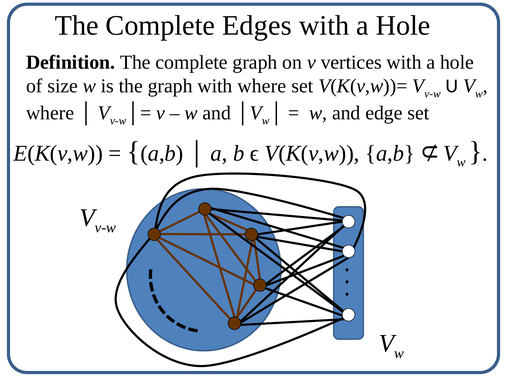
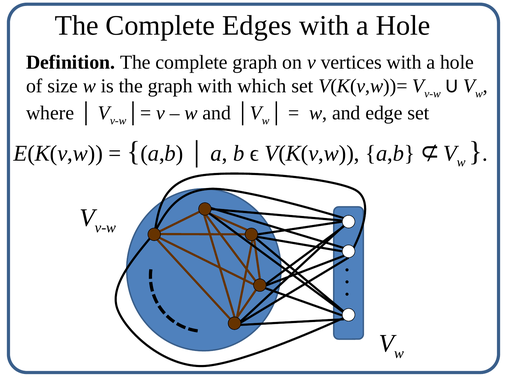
with where: where -> which
